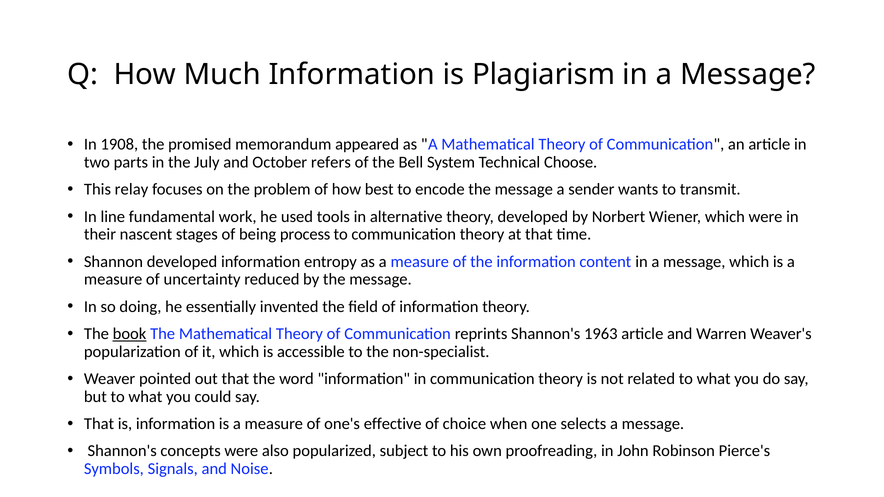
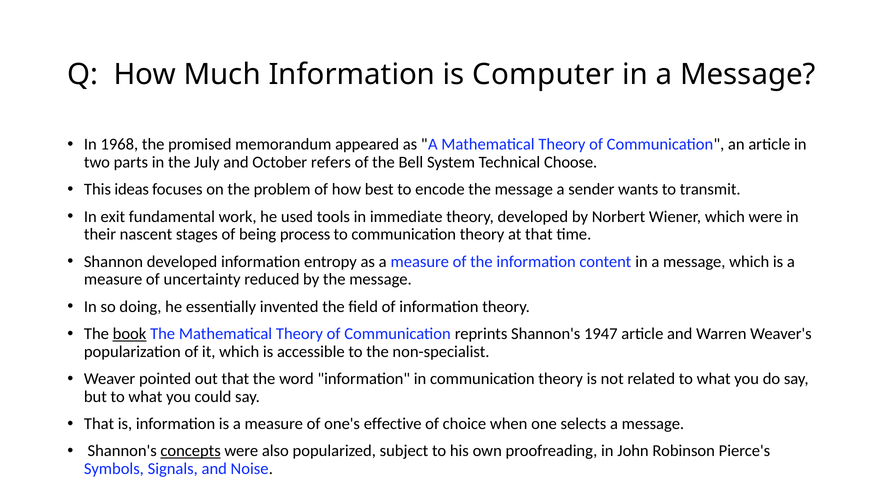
Plagiarism: Plagiarism -> Computer
1908: 1908 -> 1968
relay: relay -> ideas
line: line -> exit
alternative: alternative -> immediate
1963: 1963 -> 1947
concepts underline: none -> present
